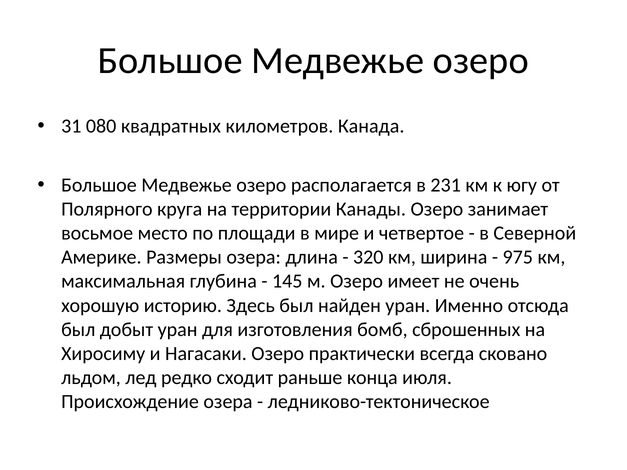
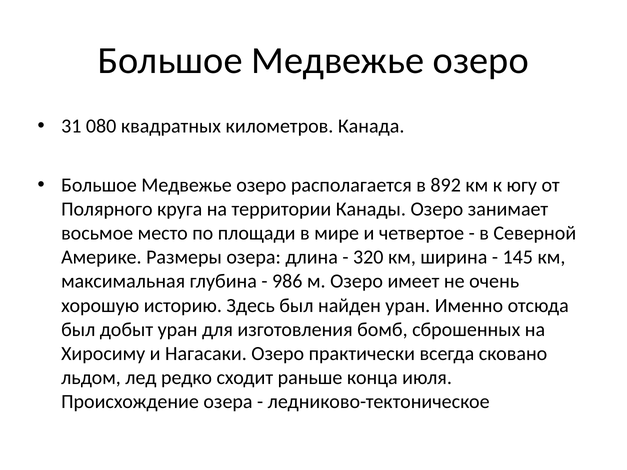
231: 231 -> 892
975: 975 -> 145
145: 145 -> 986
